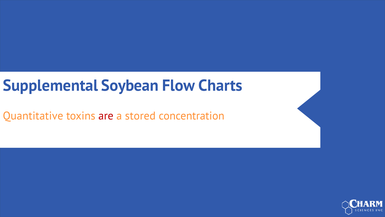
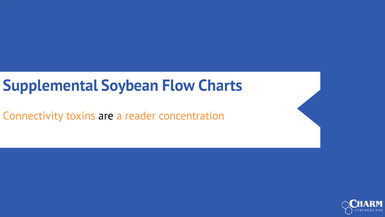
Quantitative: Quantitative -> Connectivity
are colour: red -> black
stored: stored -> reader
